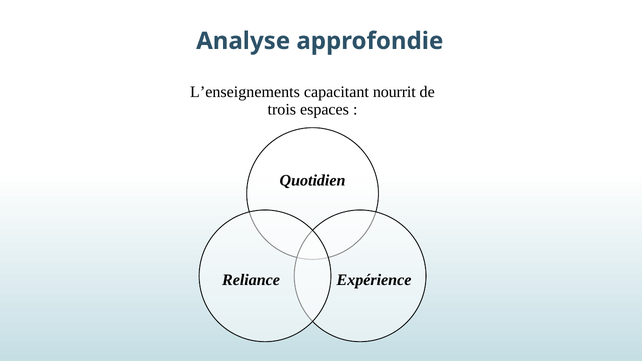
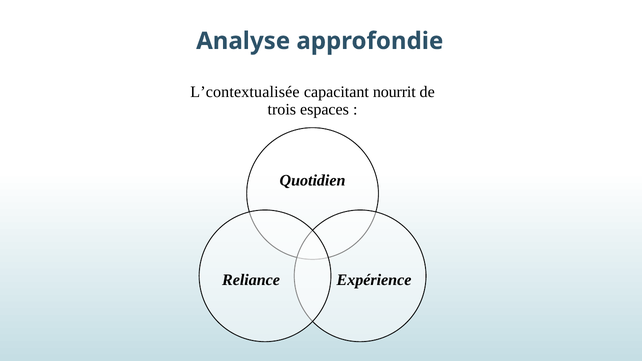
L’enseignements: L’enseignements -> L’contextualisée
